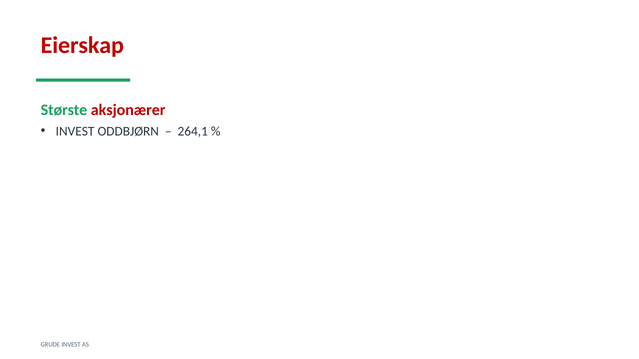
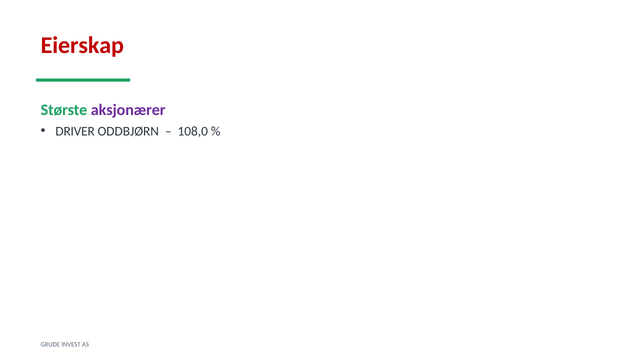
aksjonærer colour: red -> purple
INVEST at (75, 131): INVEST -> DRIVER
264,1: 264,1 -> 108,0
